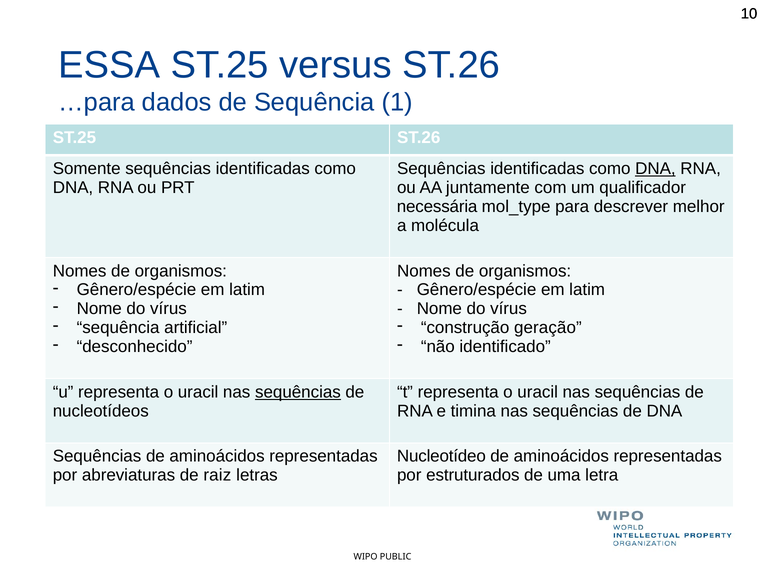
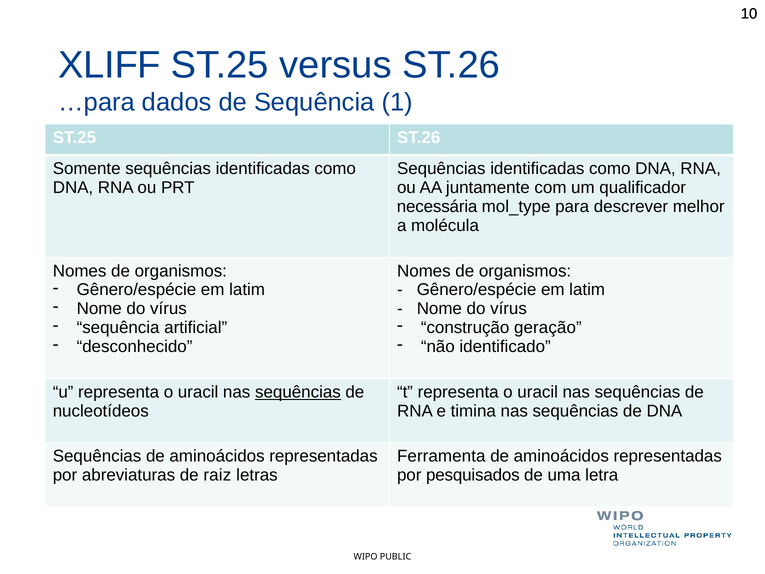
ESSA: ESSA -> XLIFF
DNA at (655, 169) underline: present -> none
Nucleotídeo: Nucleotídeo -> Ferramenta
estruturados: estruturados -> pesquisados
